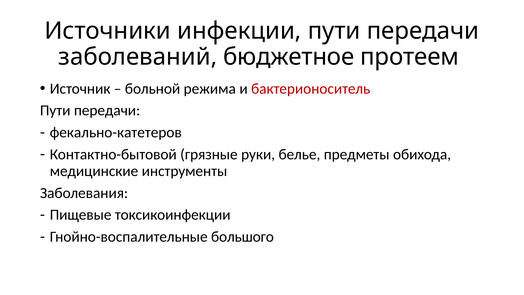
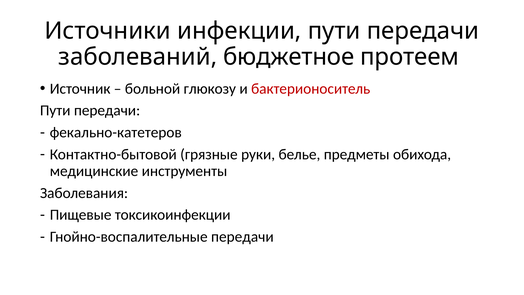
режима: режима -> глюкозу
Гнойно-воспалительные большого: большого -> передачи
